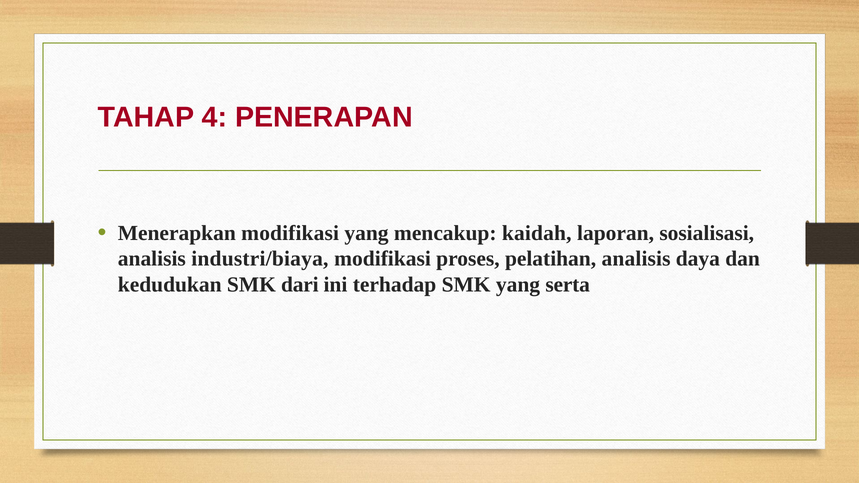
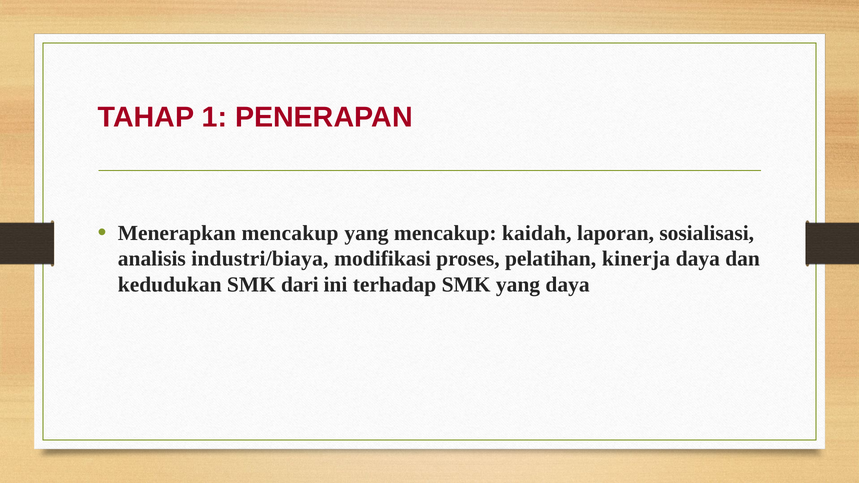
4: 4 -> 1
Menerapkan modifikasi: modifikasi -> mencakup
pelatihan analisis: analisis -> kinerja
yang serta: serta -> daya
